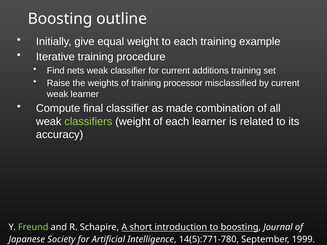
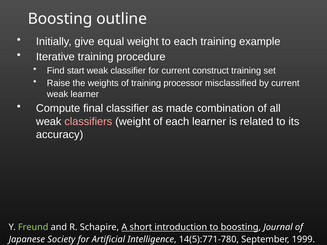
nets: nets -> start
additions: additions -> construct
classifiers colour: light green -> pink
